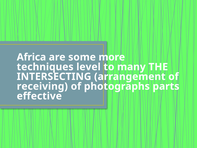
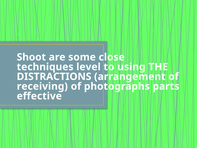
Africa: Africa -> Shoot
more: more -> close
many: many -> using
INTERSECTING: INTERSECTING -> DISTRACTIONS
